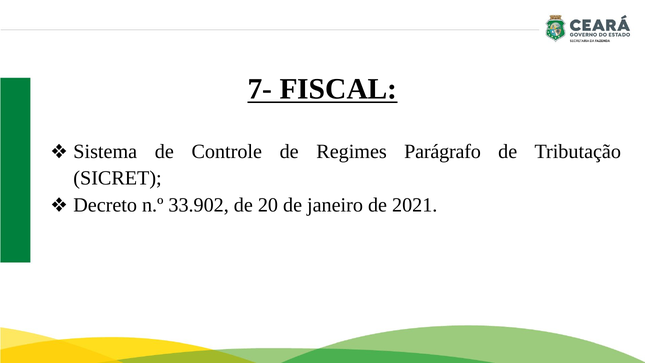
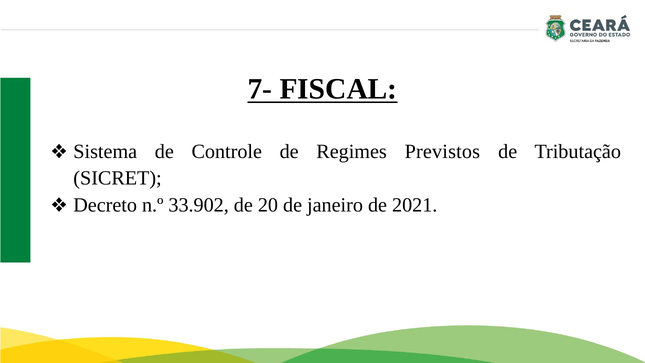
Parágrafo: Parágrafo -> Previstos
